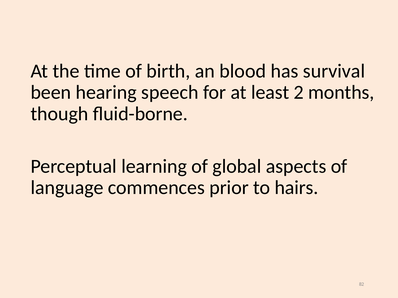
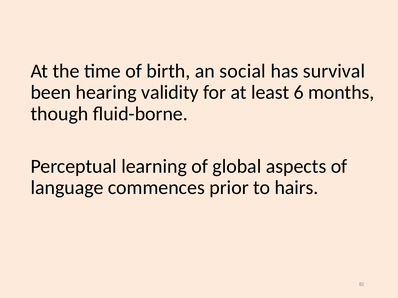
blood: blood -> social
speech: speech -> validity
2: 2 -> 6
